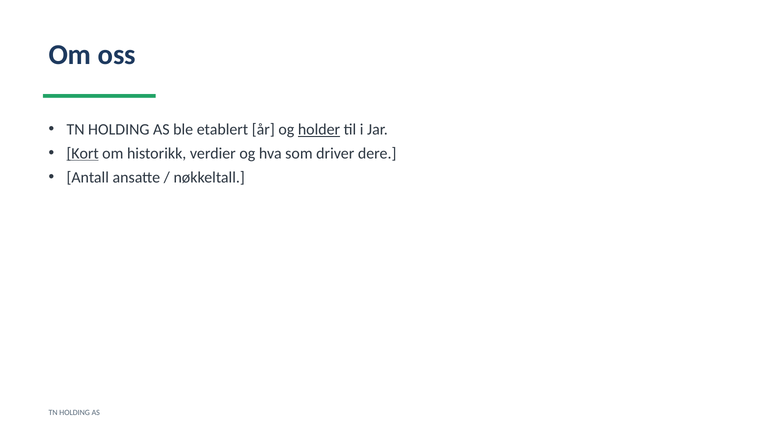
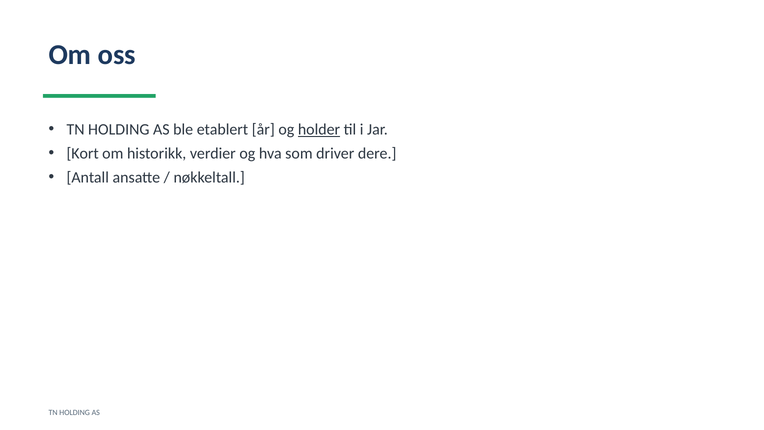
Kort underline: present -> none
